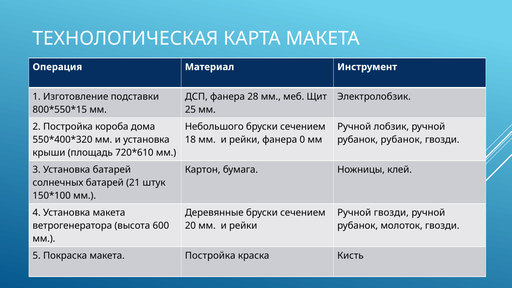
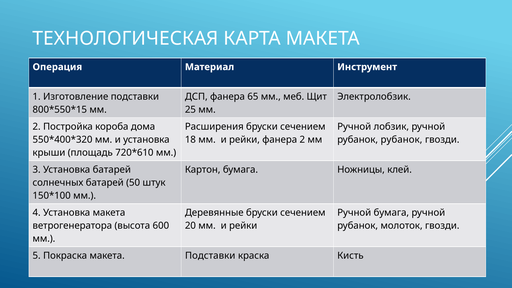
28: 28 -> 65
Небольшого: Небольшого -> Расширения
фанера 0: 0 -> 2
21: 21 -> 50
Ручной гвозди: гвозди -> бумага
макета Постройка: Постройка -> Подставки
